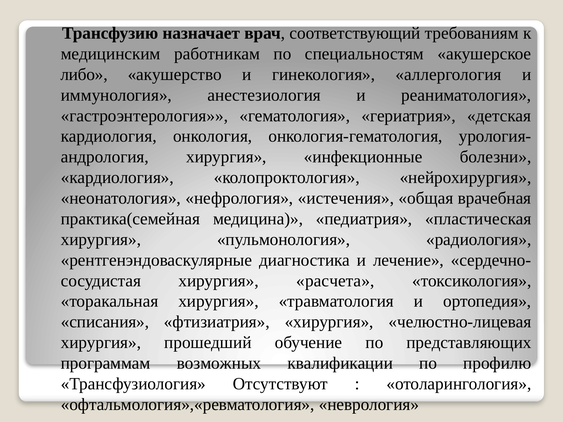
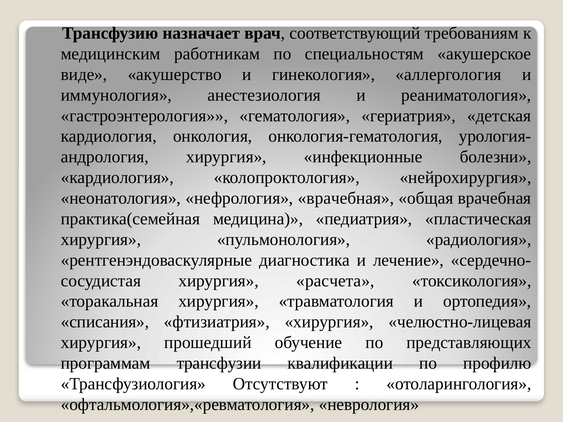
либо: либо -> виде
нефрология истечения: истечения -> врачебная
возможных: возможных -> трансфузии
